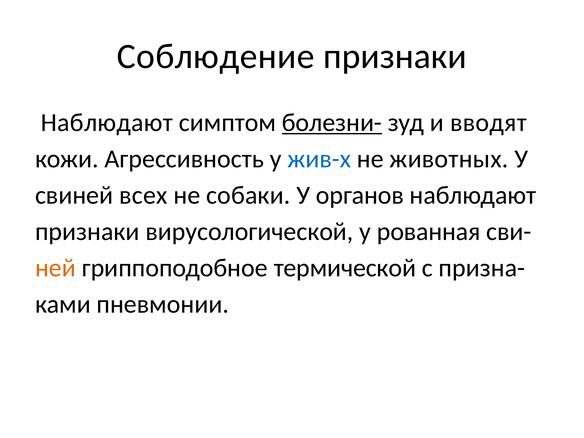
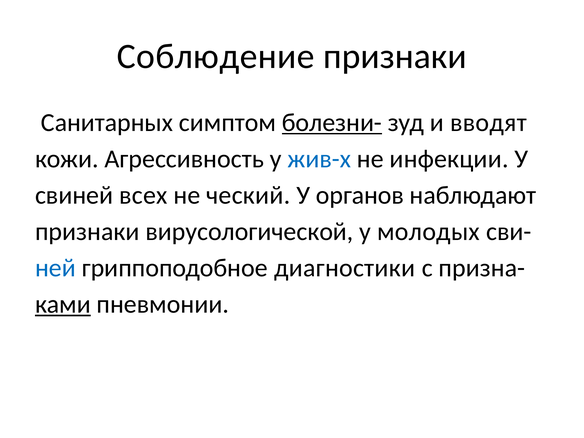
Наблюдают at (107, 123): Наблюдают -> Санитарных
животных: животных -> инфекции
собаки: собаки -> ческий
рованная: рованная -> молодых
ней colour: orange -> blue
термической: термической -> диагностики
ками underline: none -> present
